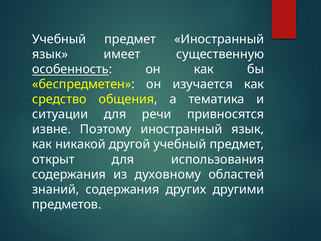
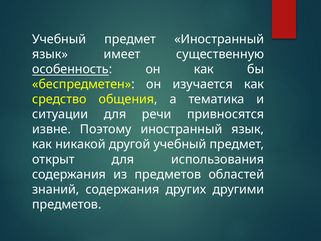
из духовному: духовному -> предметов
